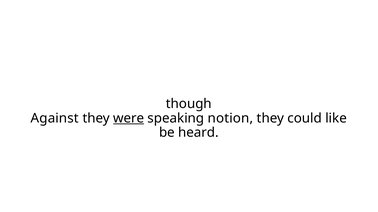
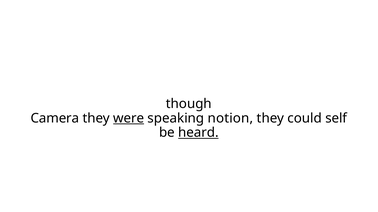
Against: Against -> Camera
like: like -> self
heard underline: none -> present
